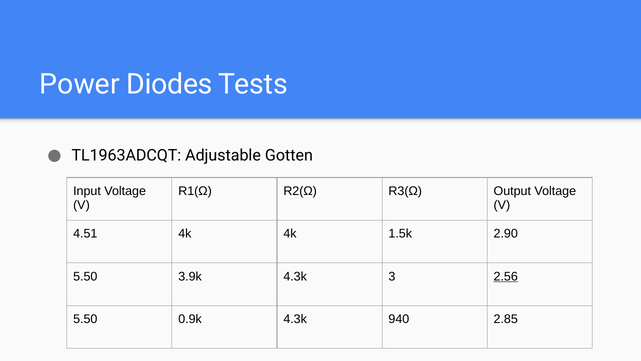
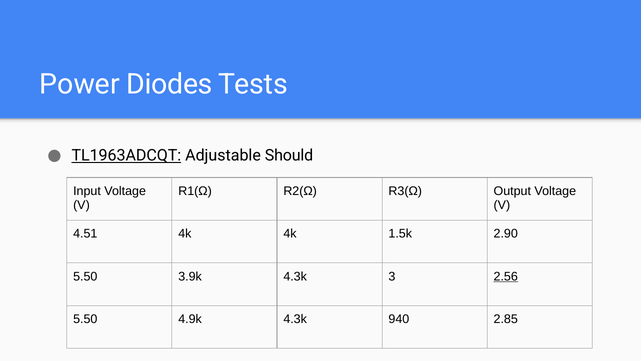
TL1963ADCQT underline: none -> present
Gotten: Gotten -> Should
0.9k: 0.9k -> 4.9k
